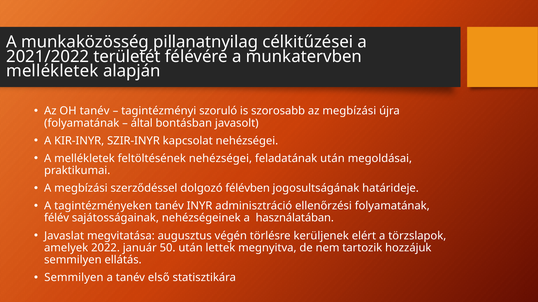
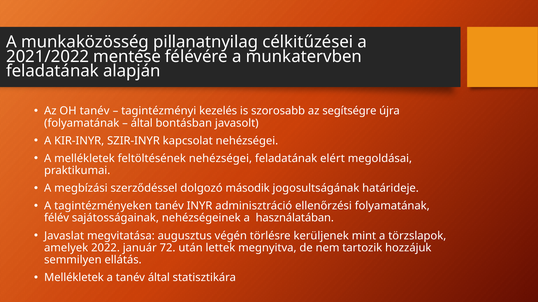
területét: területét -> mentése
mellékletek at (52, 71): mellékletek -> feladatának
szoruló: szoruló -> kezelés
az megbízási: megbízási -> segítségre
feladatának után: után -> elért
félévben: félévben -> második
elért: elért -> mint
50: 50 -> 72
Semmilyen at (74, 278): Semmilyen -> Mellékletek
tanév első: első -> által
